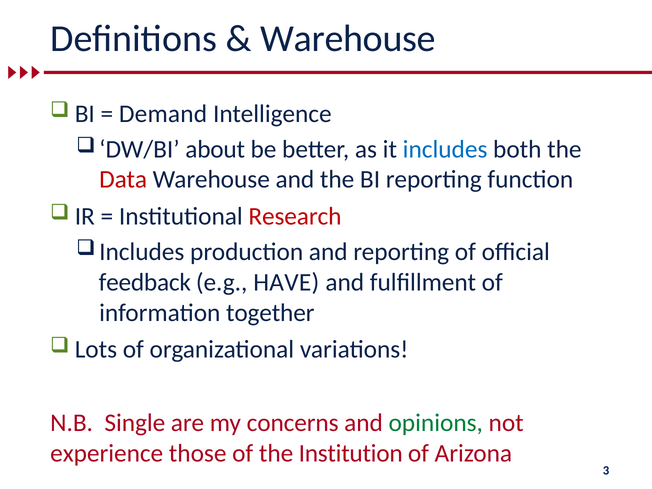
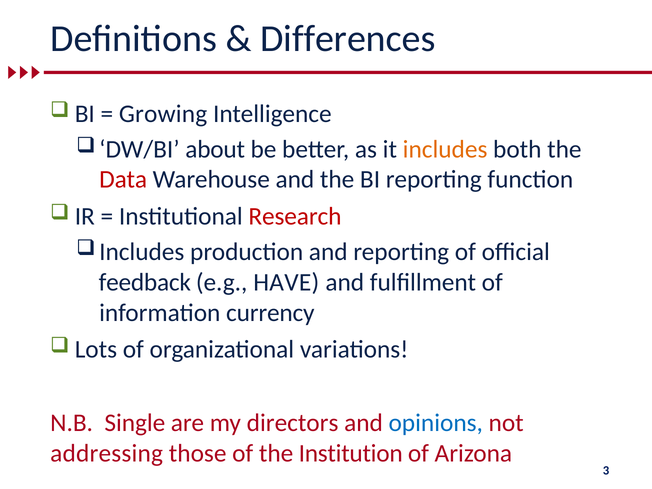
Warehouse at (348, 39): Warehouse -> Differences
Demand: Demand -> Growing
includes colour: blue -> orange
together: together -> currency
concerns: concerns -> directors
opinions colour: green -> blue
experience: experience -> addressing
